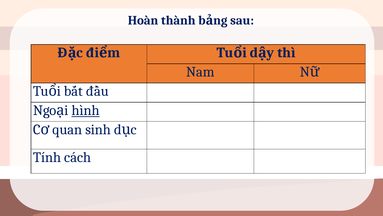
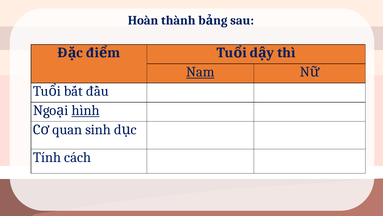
Nam underline: none -> present
